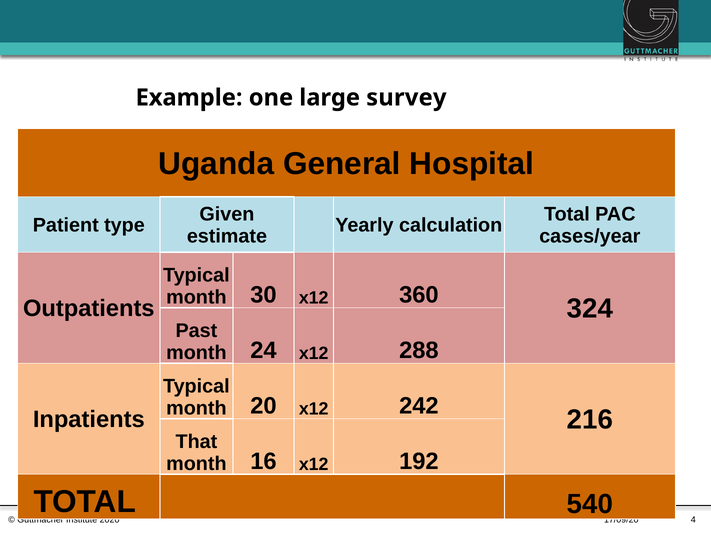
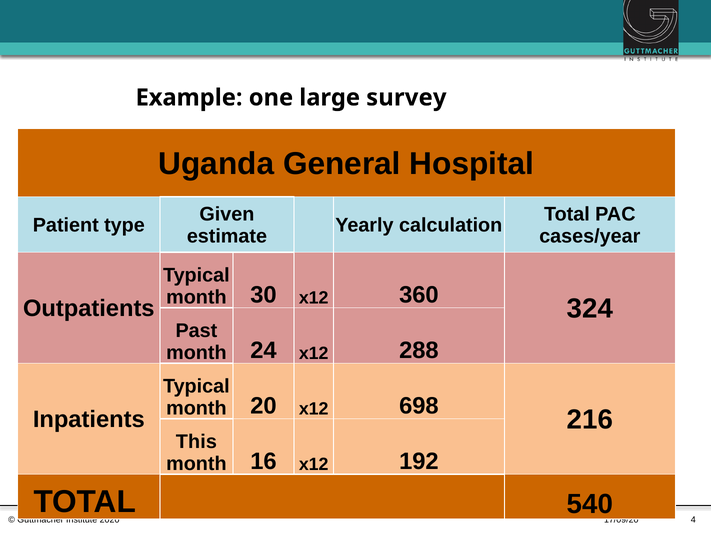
242: 242 -> 698
That: That -> This
